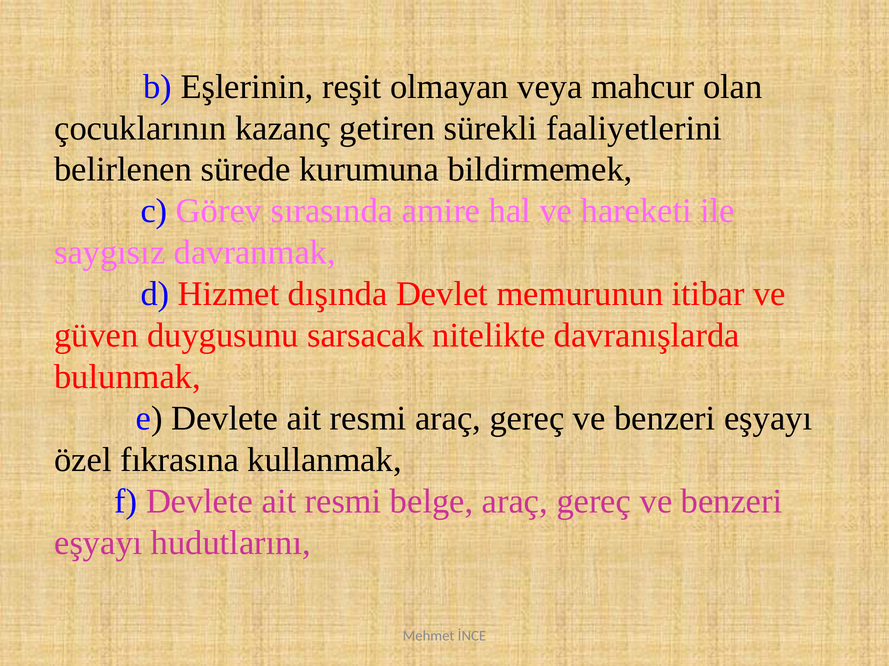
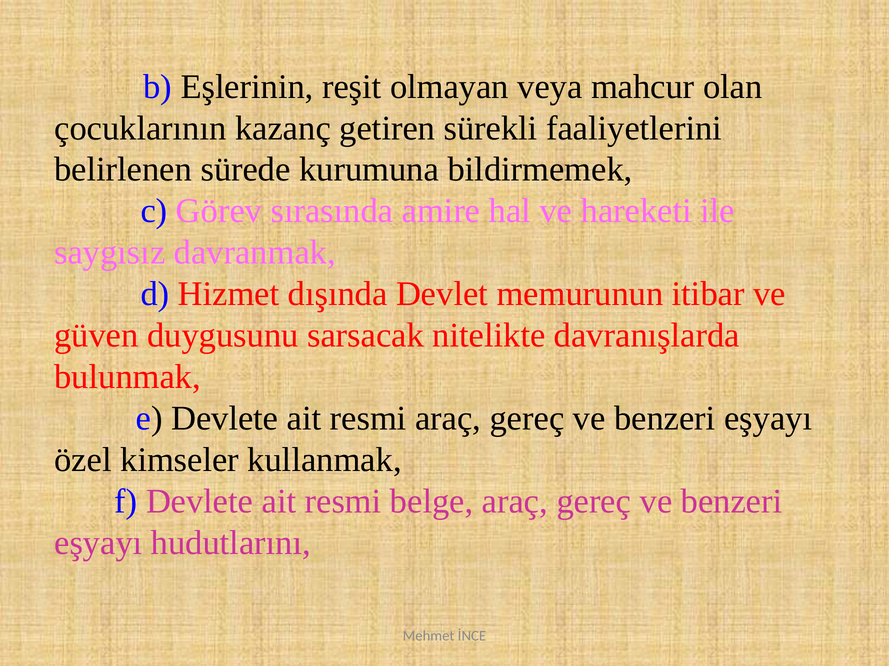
fıkrasına: fıkrasına -> kimseler
